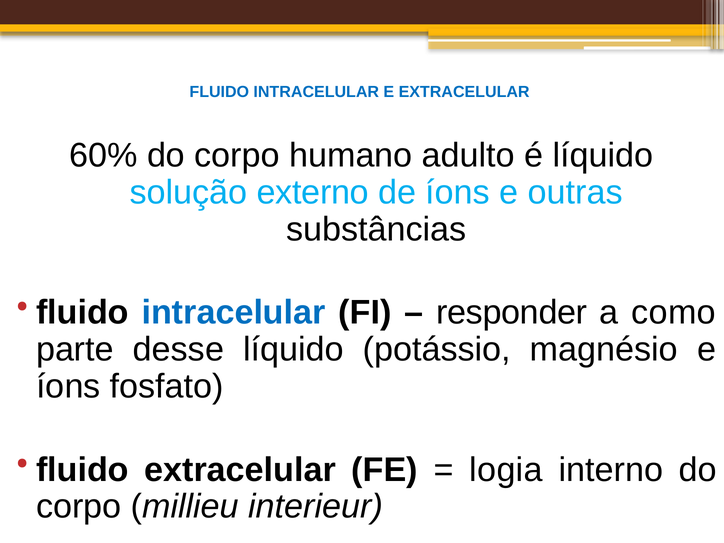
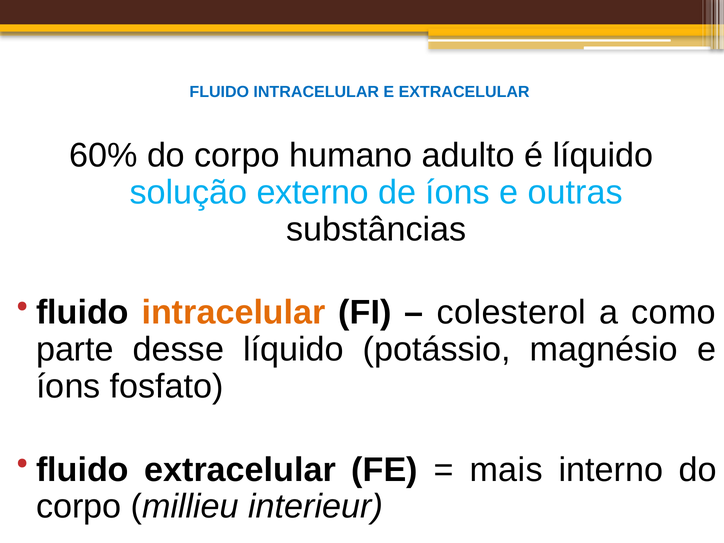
intracelular at (234, 313) colour: blue -> orange
responder: responder -> colesterol
logia: logia -> mais
